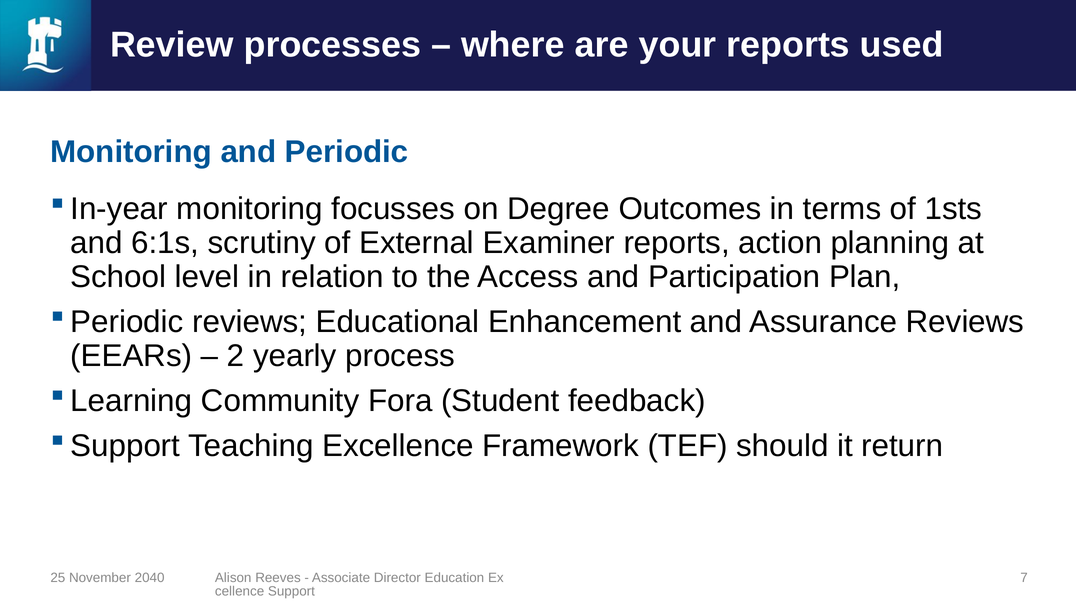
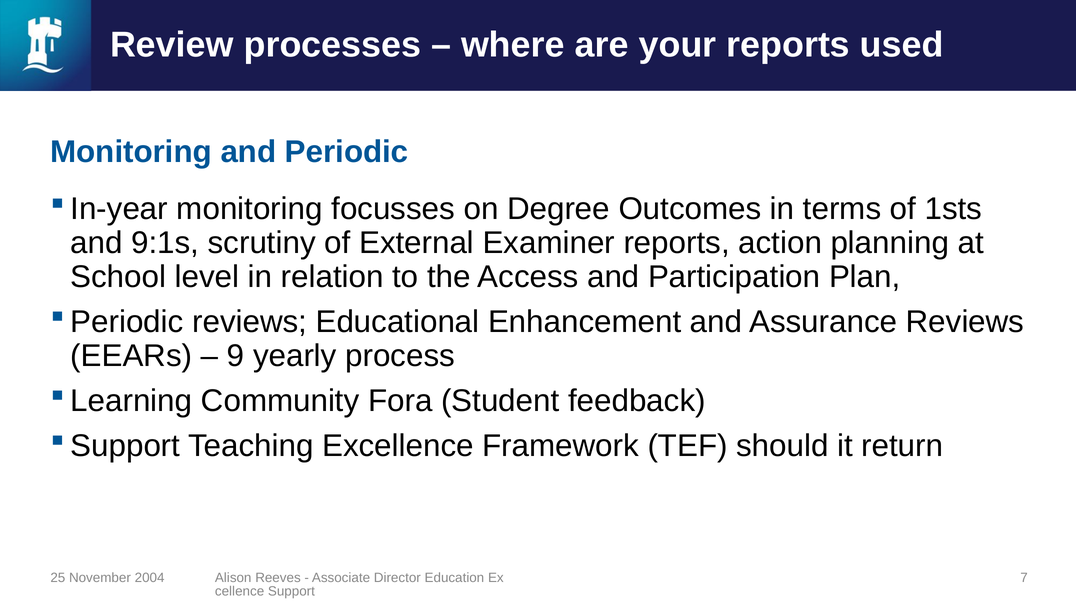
6:1s: 6:1s -> 9:1s
2: 2 -> 9
2040: 2040 -> 2004
